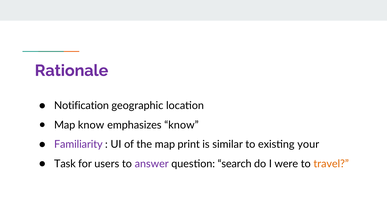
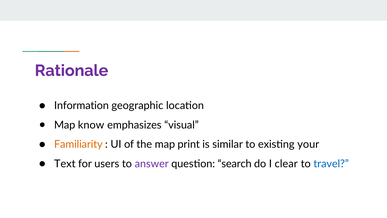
Notification: Notification -> Information
emphasizes know: know -> visual
Familiarity colour: purple -> orange
Task: Task -> Text
were: were -> clear
travel colour: orange -> blue
